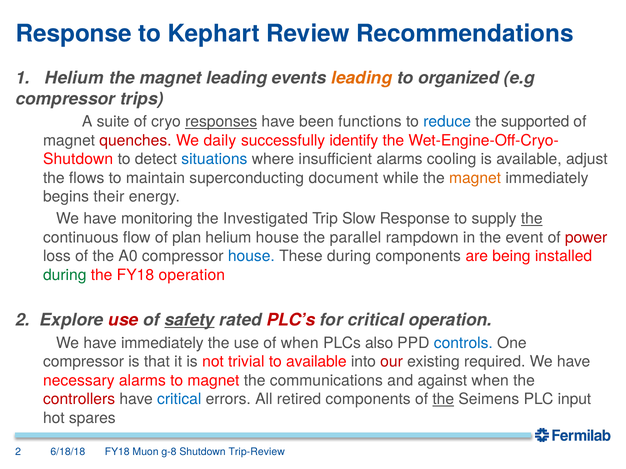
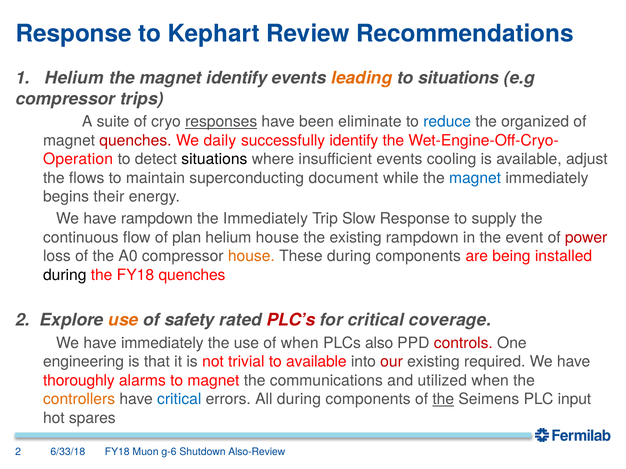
magnet leading: leading -> identify
to organized: organized -> situations
functions: functions -> eliminate
supported: supported -> organized
Shutdown at (78, 159): Shutdown -> Operation
situations at (214, 159) colour: blue -> black
insufficient alarms: alarms -> events
magnet at (475, 178) colour: orange -> blue
have monitoring: monitoring -> rampdown
the Investigated: Investigated -> Immediately
the at (532, 219) underline: present -> none
the parallel: parallel -> existing
house at (251, 256) colour: blue -> orange
during at (65, 275) colour: green -> black
FY18 operation: operation -> quenches
use at (123, 321) colour: red -> orange
safety underline: present -> none
critical operation: operation -> coverage
controls colour: blue -> red
compressor at (84, 362): compressor -> engineering
necessary: necessary -> thoroughly
against: against -> utilized
controllers colour: red -> orange
All retired: retired -> during
6/18/18: 6/18/18 -> 6/33/18
g-8: g-8 -> g-6
Trip-Review: Trip-Review -> Also-Review
